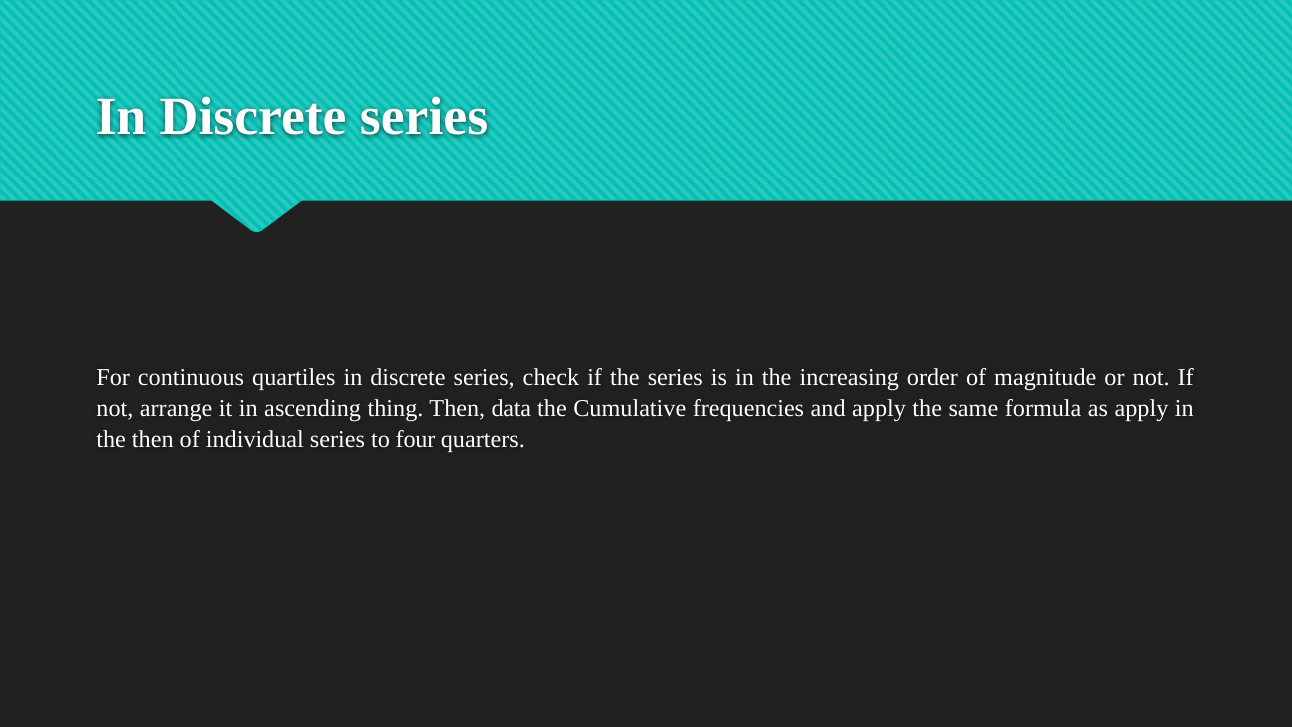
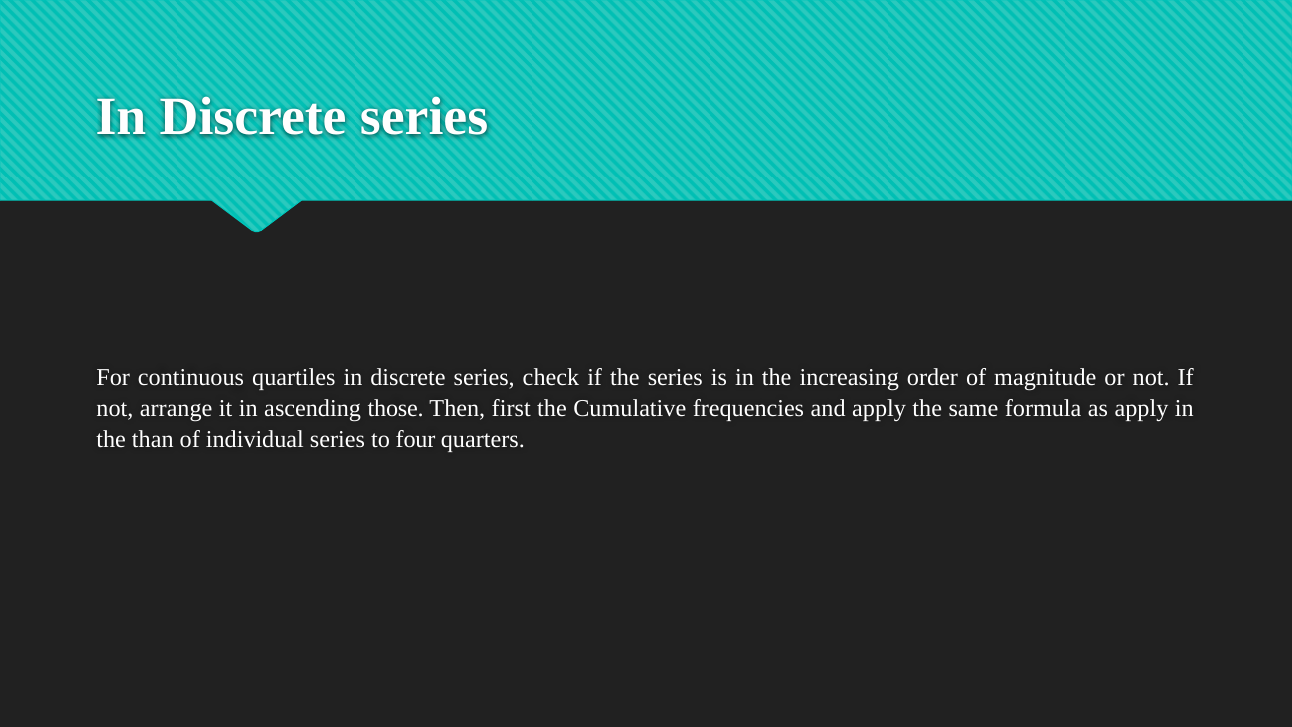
thing: thing -> those
data: data -> first
the then: then -> than
